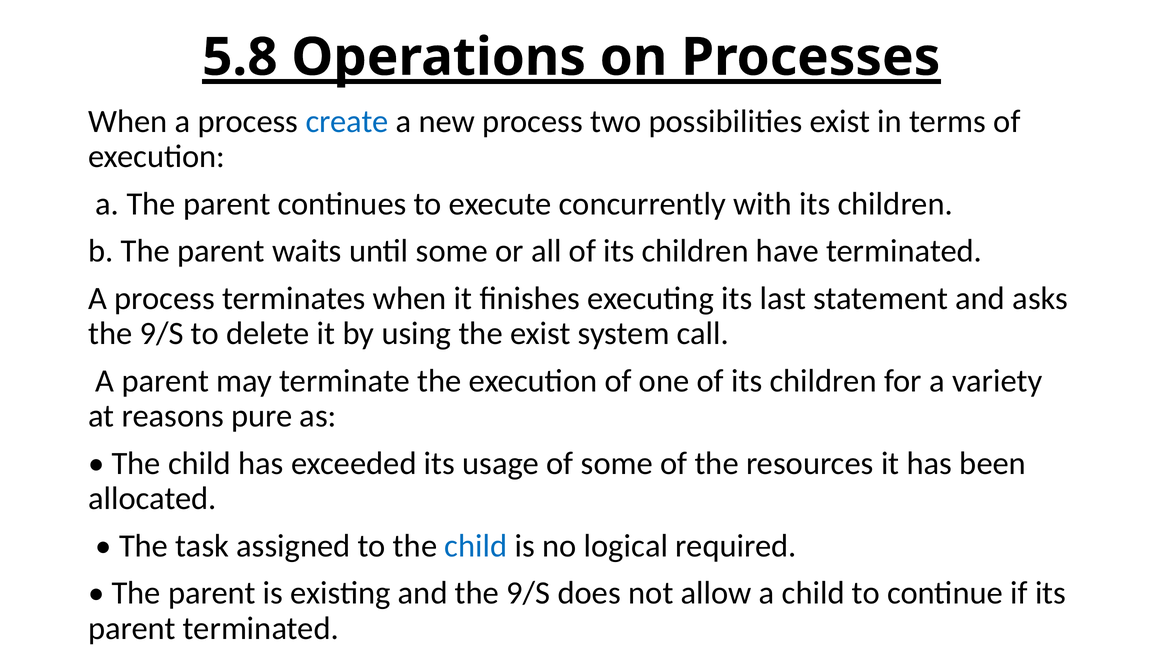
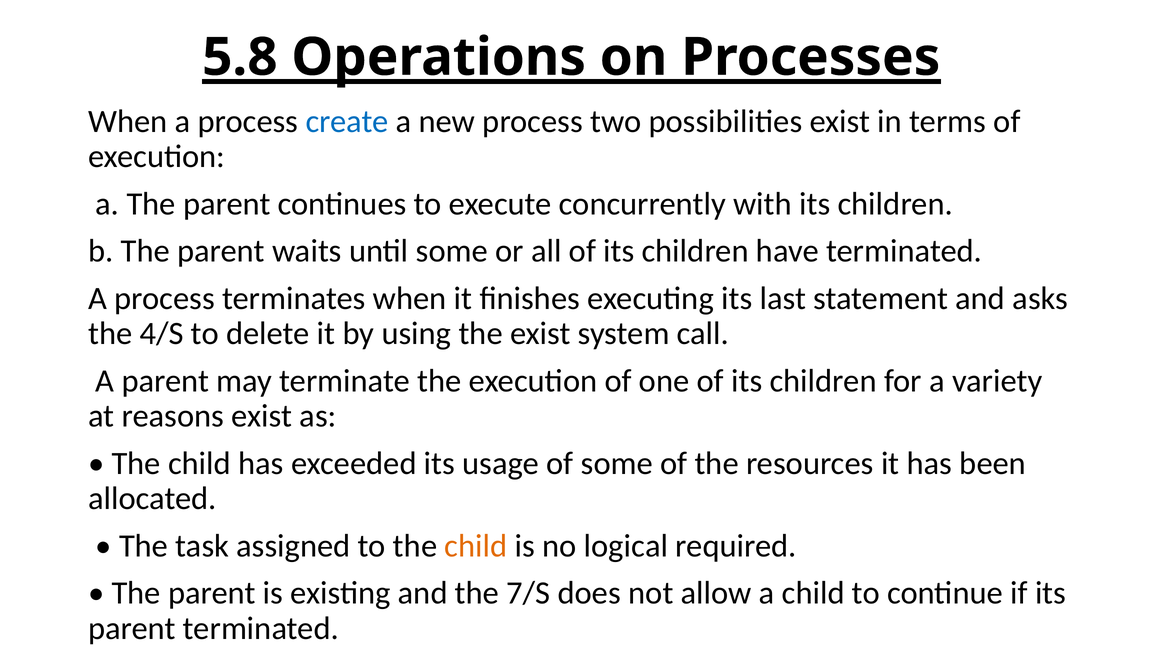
9/S at (162, 334): 9/S -> 4/S
reasons pure: pure -> exist
child at (476, 546) colour: blue -> orange
and the 9/S: 9/S -> 7/S
